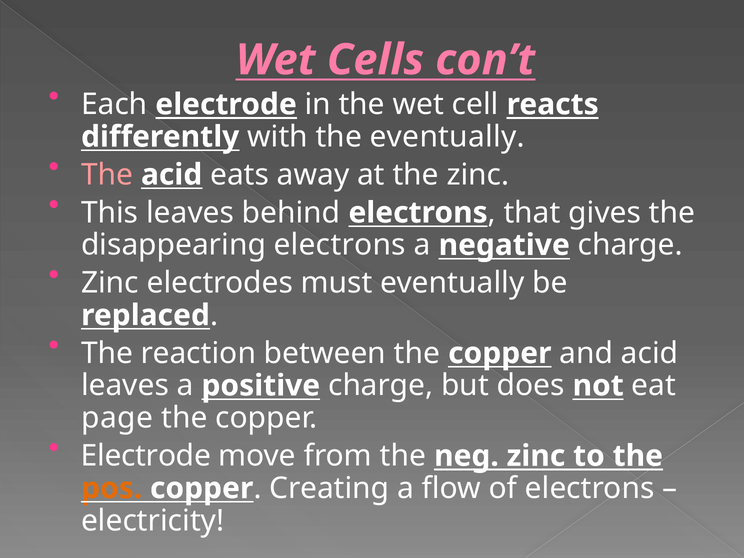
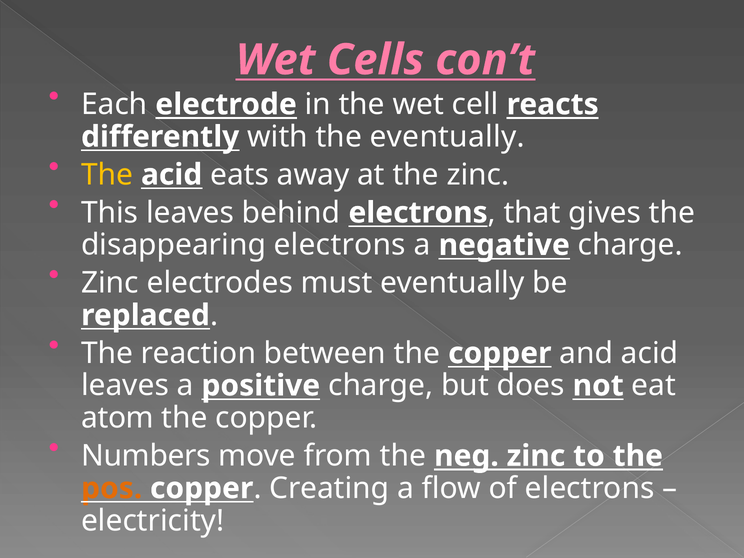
The at (107, 175) colour: pink -> yellow
page: page -> atom
Electrode at (146, 456): Electrode -> Numbers
